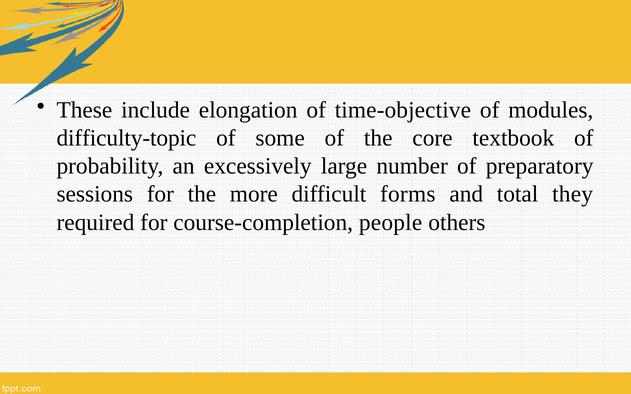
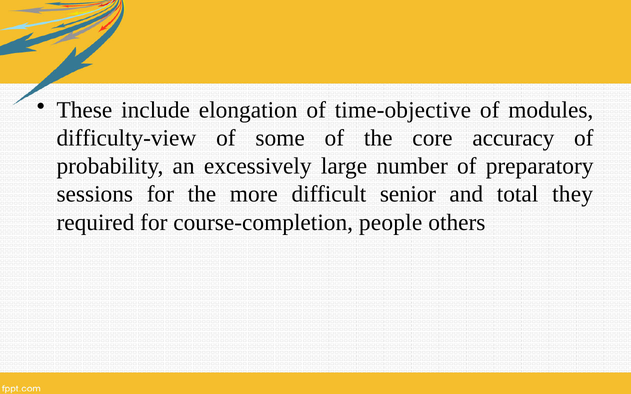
difficulty-topic: difficulty-topic -> difficulty-view
textbook: textbook -> accuracy
forms: forms -> senior
